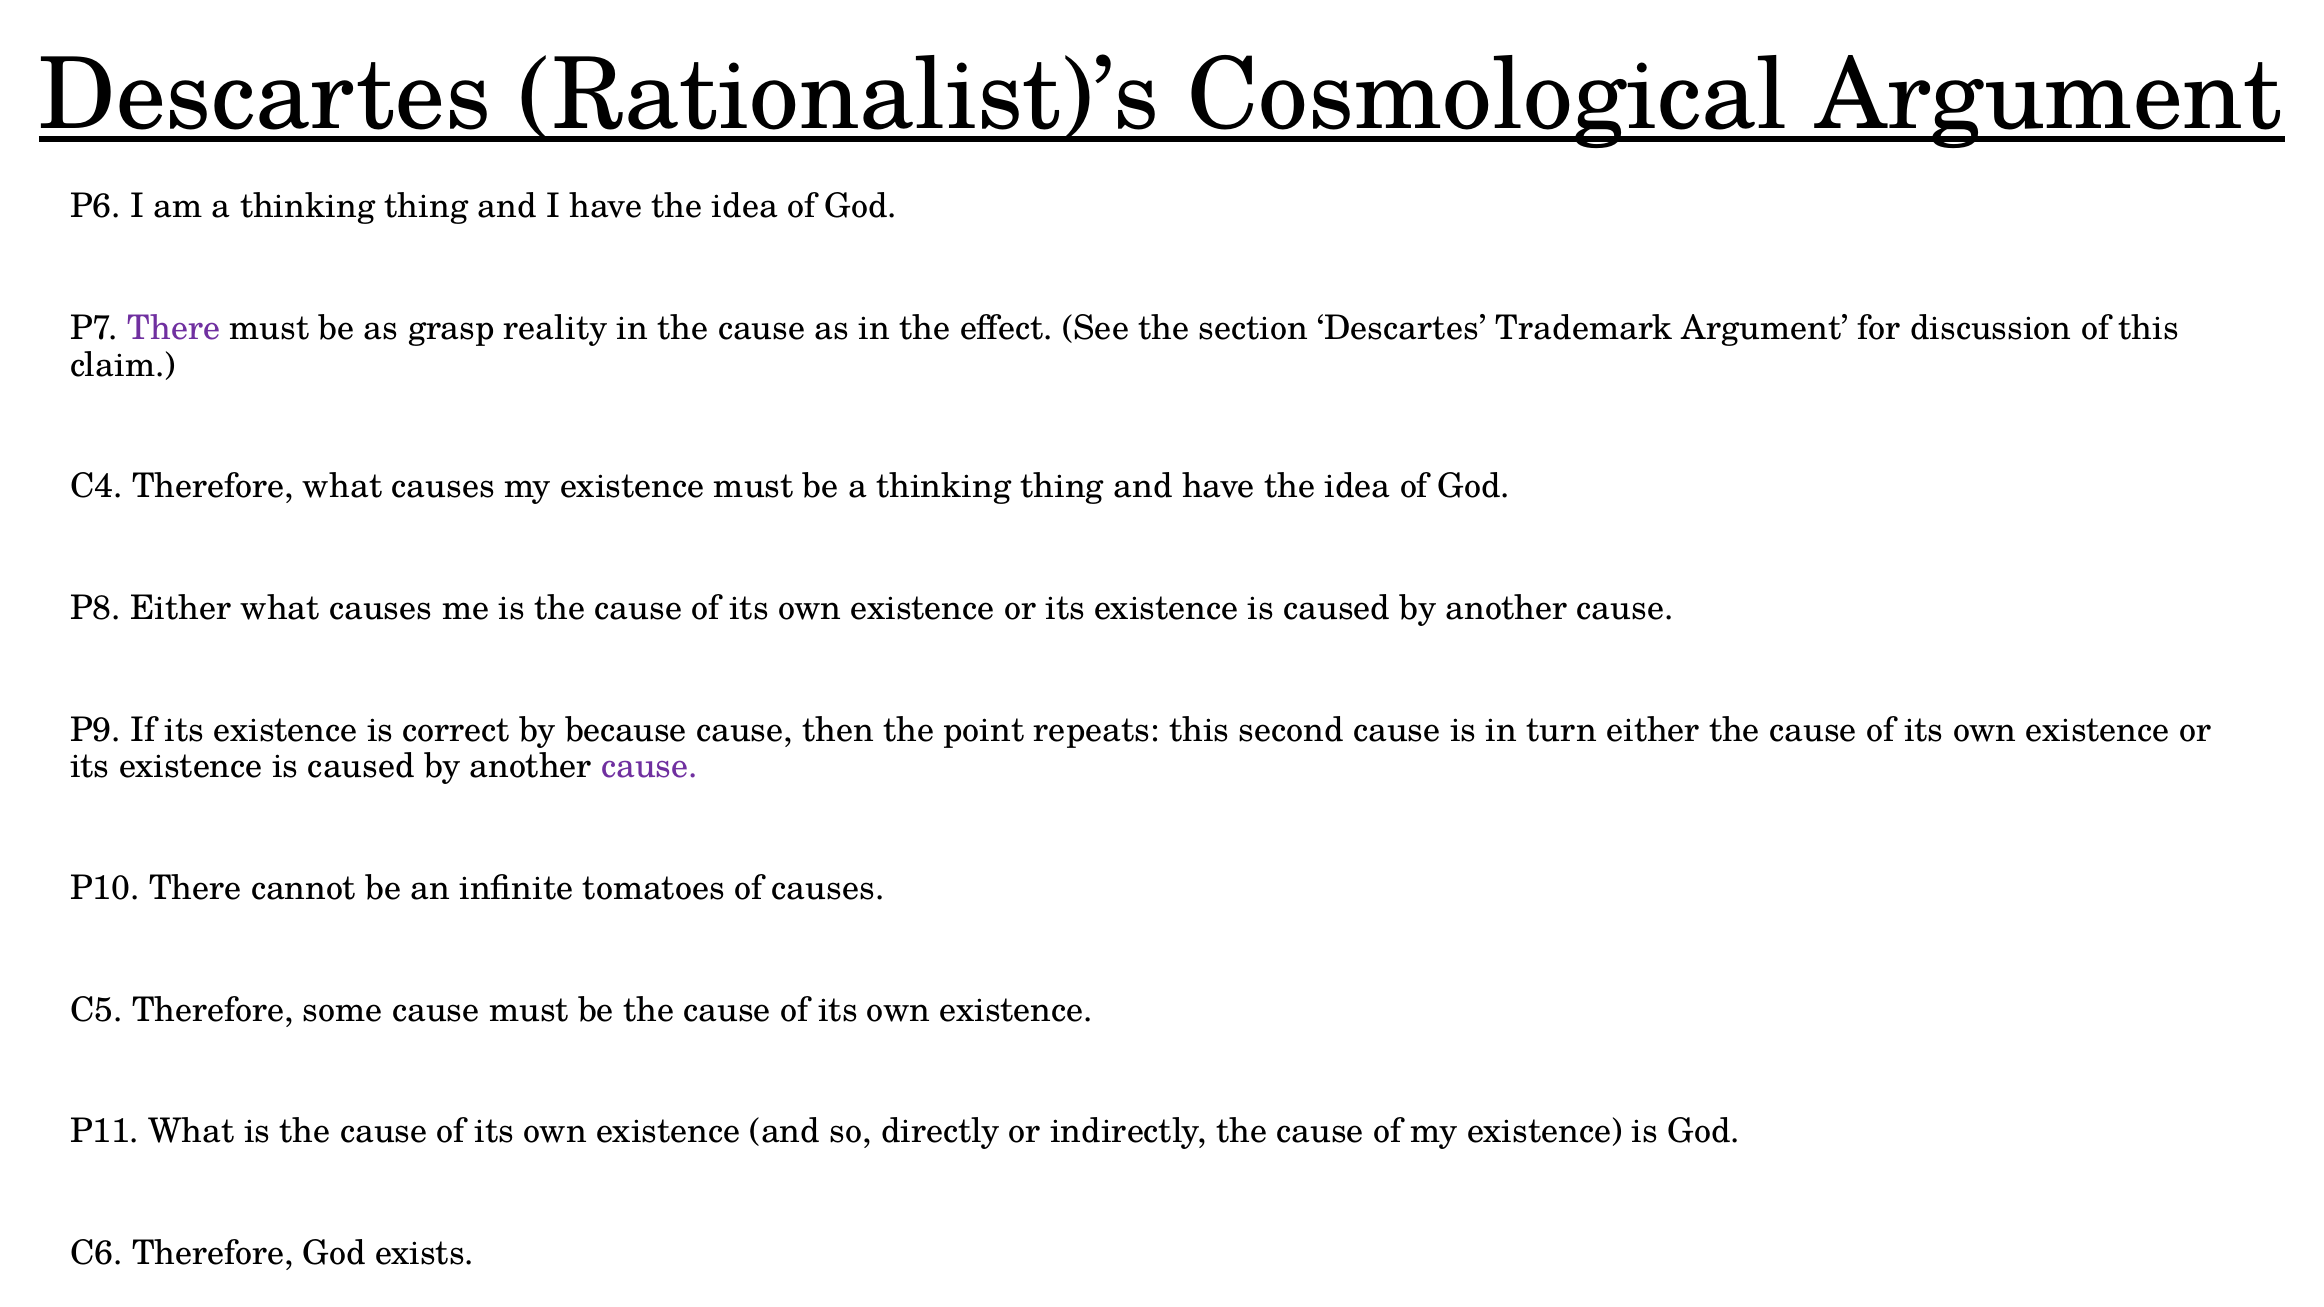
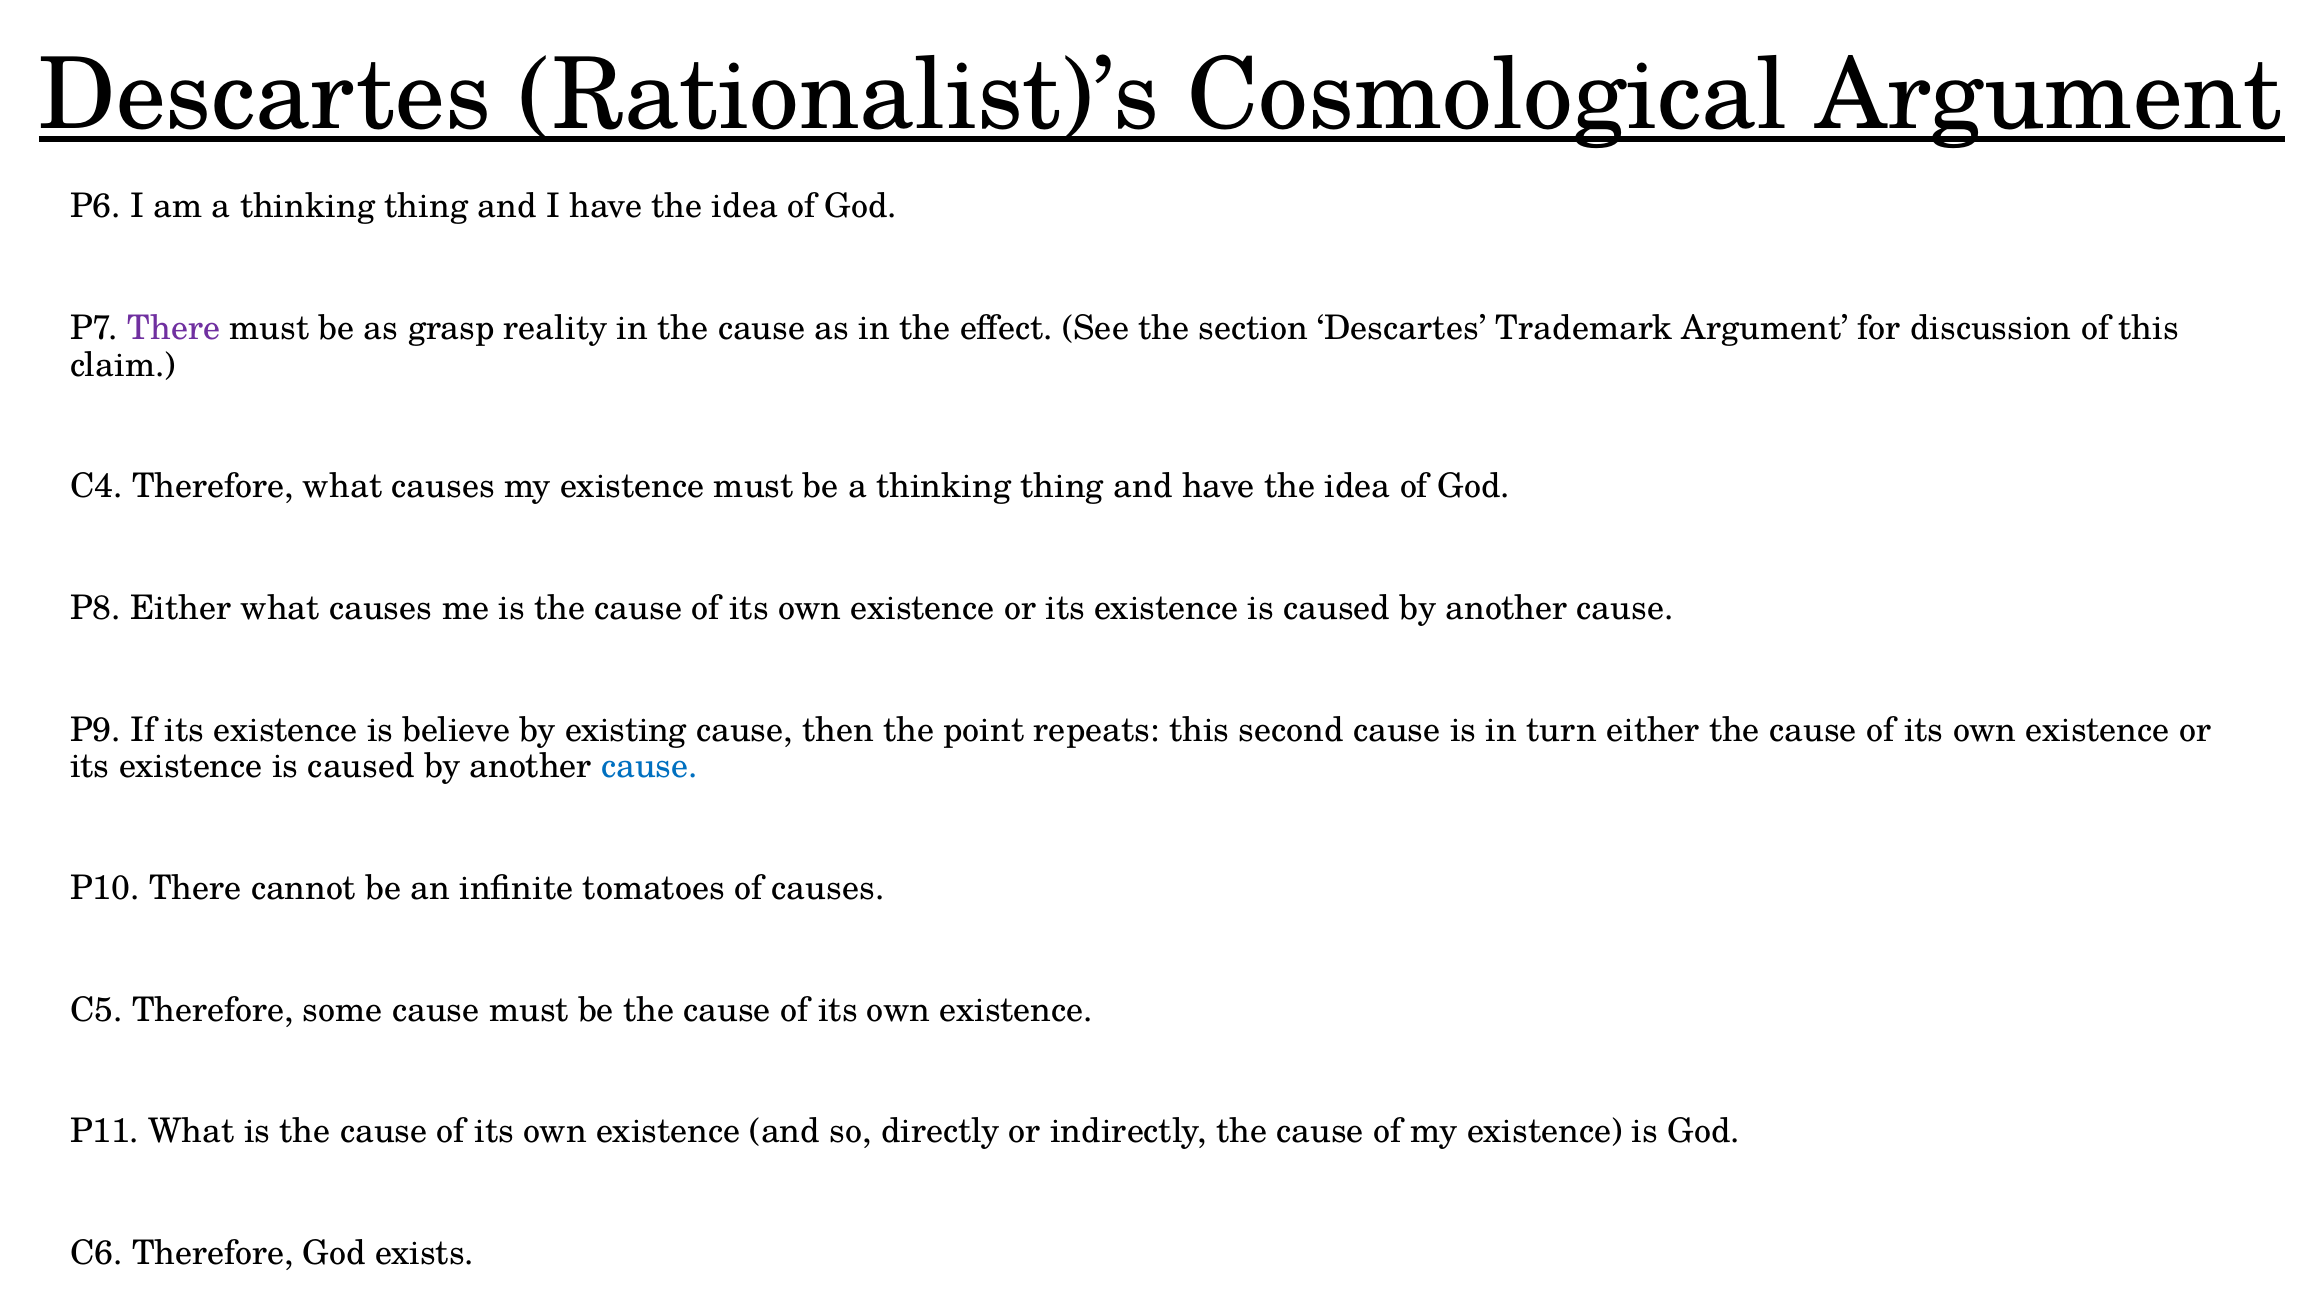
correct: correct -> believe
because: because -> existing
cause at (650, 767) colour: purple -> blue
